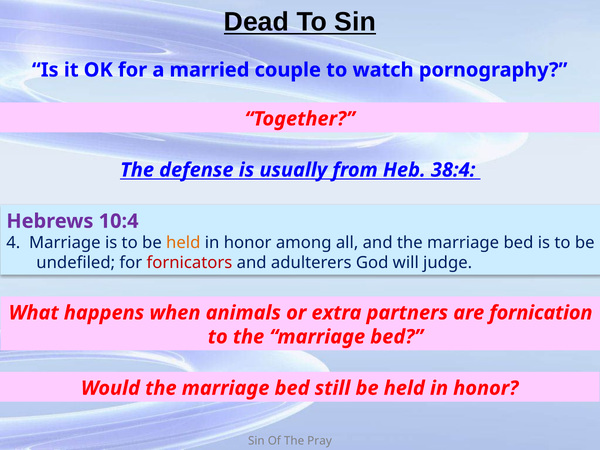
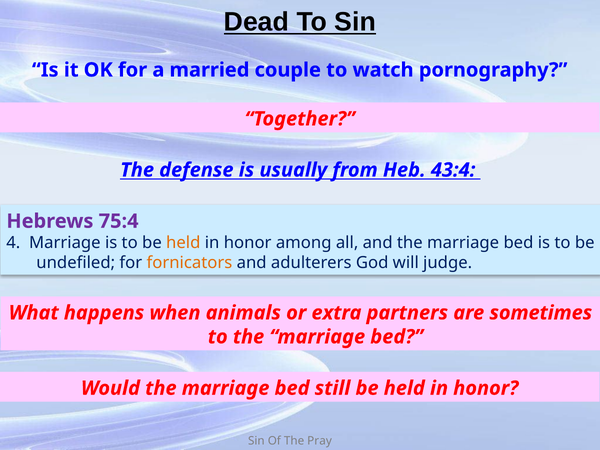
38:4: 38:4 -> 43:4
10:4: 10:4 -> 75:4
fornicators colour: red -> orange
fornication: fornication -> sometimes
